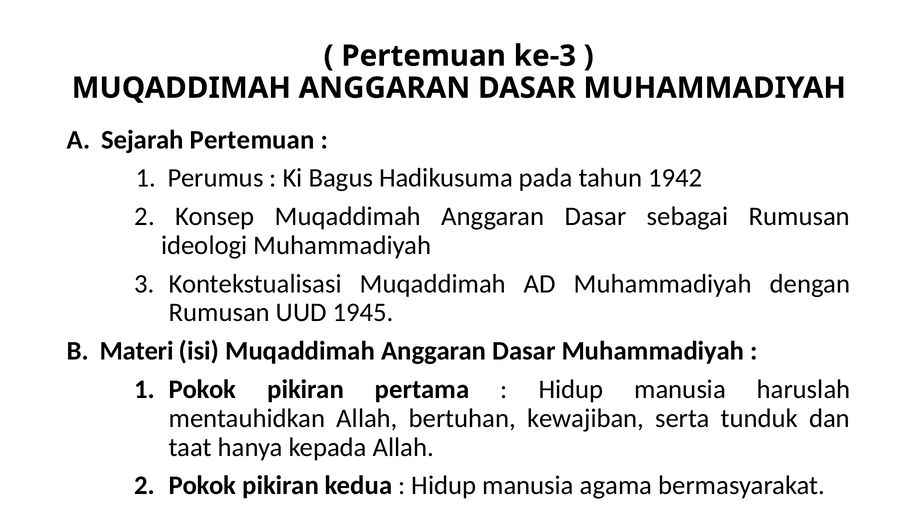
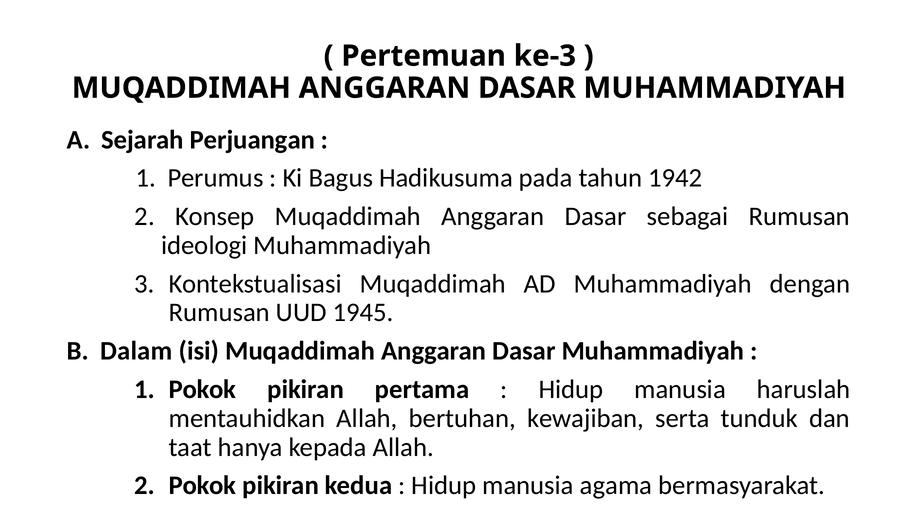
Sejarah Pertemuan: Pertemuan -> Perjuangan
Materi: Materi -> Dalam
